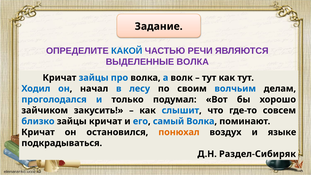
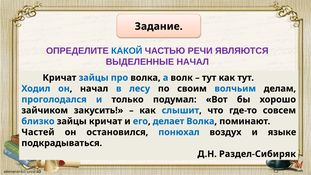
ВЫДЕЛЕННЫЕ ВОЛКА: ВОЛКА -> НАЧАЛ
самый: самый -> делает
Кричат at (38, 132): Кричат -> Частей
понюхал colour: orange -> blue
